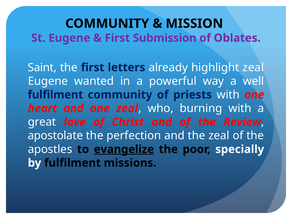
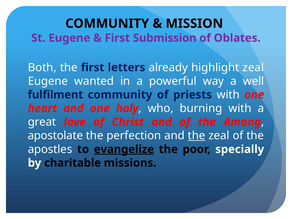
Saint: Saint -> Both
one zeal: zeal -> holy
Review: Review -> Among
the at (197, 136) underline: none -> present
by fulfilment: fulfilment -> charitable
